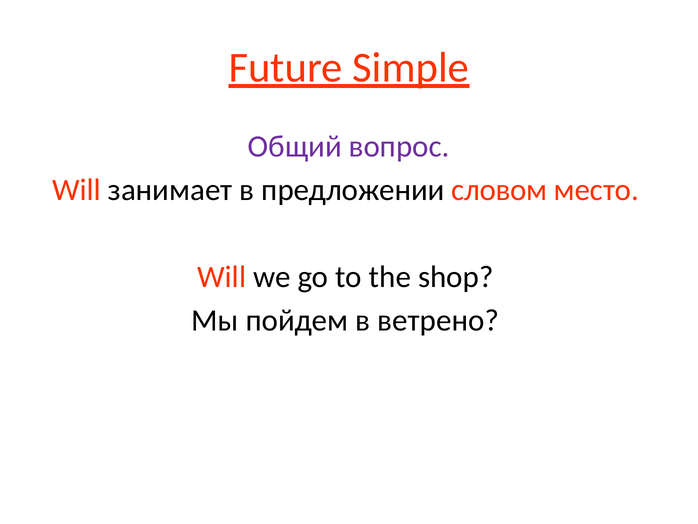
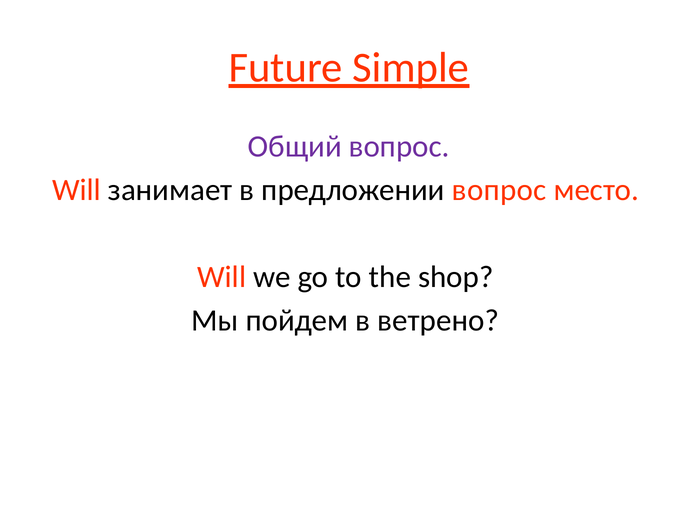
предложении словом: словом -> вопрос
